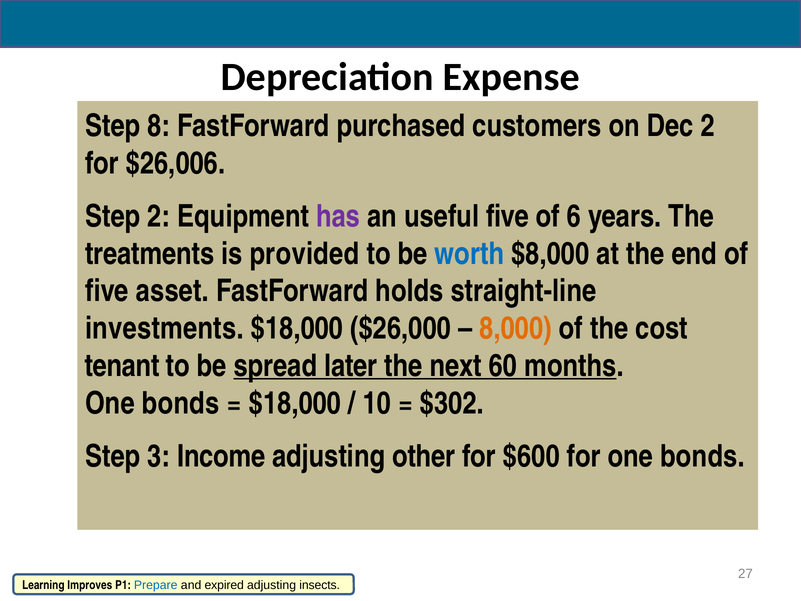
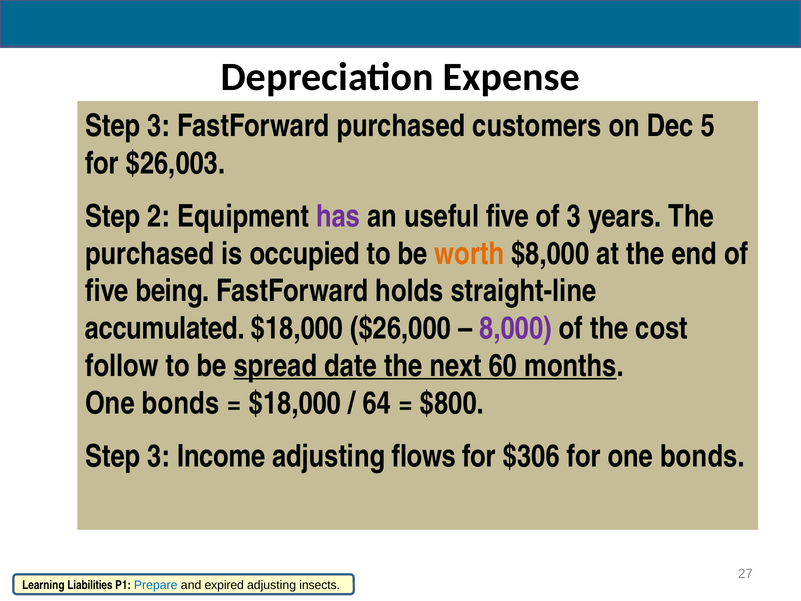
8 at (159, 126): 8 -> 3
Dec 2: 2 -> 5
$26,006: $26,006 -> $26,003
of 6: 6 -> 3
treatments at (150, 254): treatments -> purchased
provided: provided -> occupied
worth colour: blue -> orange
asset: asset -> being
investments: investments -> accumulated
8,000 colour: orange -> purple
tenant: tenant -> follow
later: later -> date
10: 10 -> 64
$302: $302 -> $800
other: other -> flows
$600: $600 -> $306
Improves: Improves -> Liabilities
